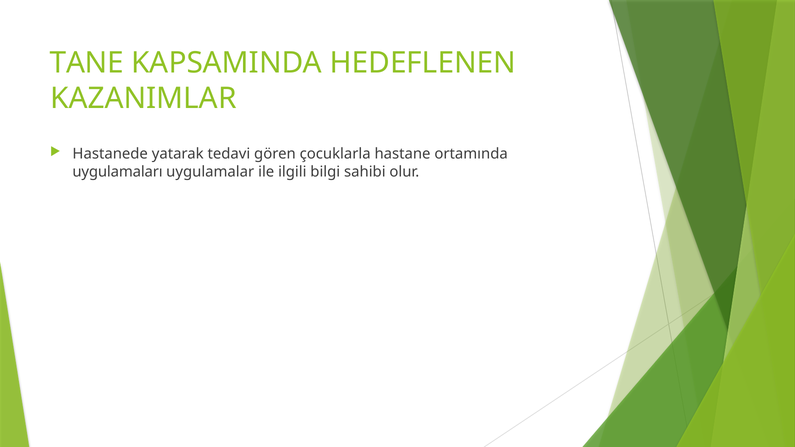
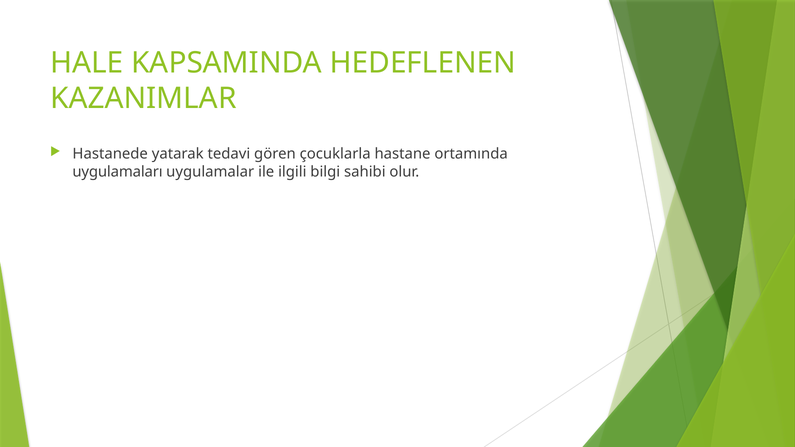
TANE: TANE -> HALE
